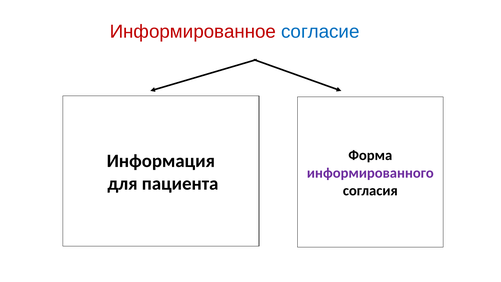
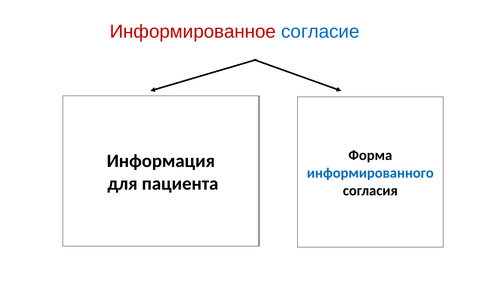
информированного colour: purple -> blue
